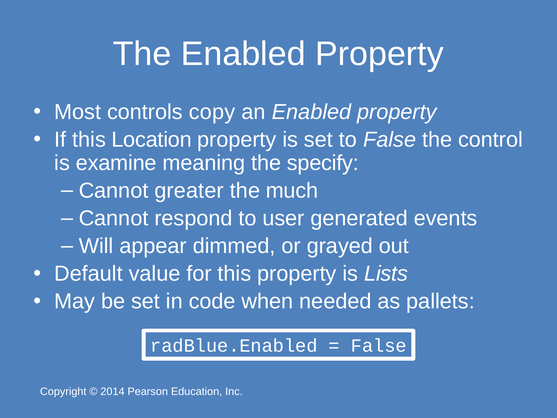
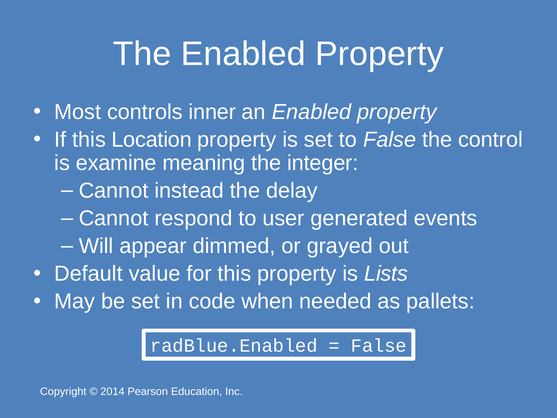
copy: copy -> inner
specify: specify -> integer
greater: greater -> instead
much: much -> delay
